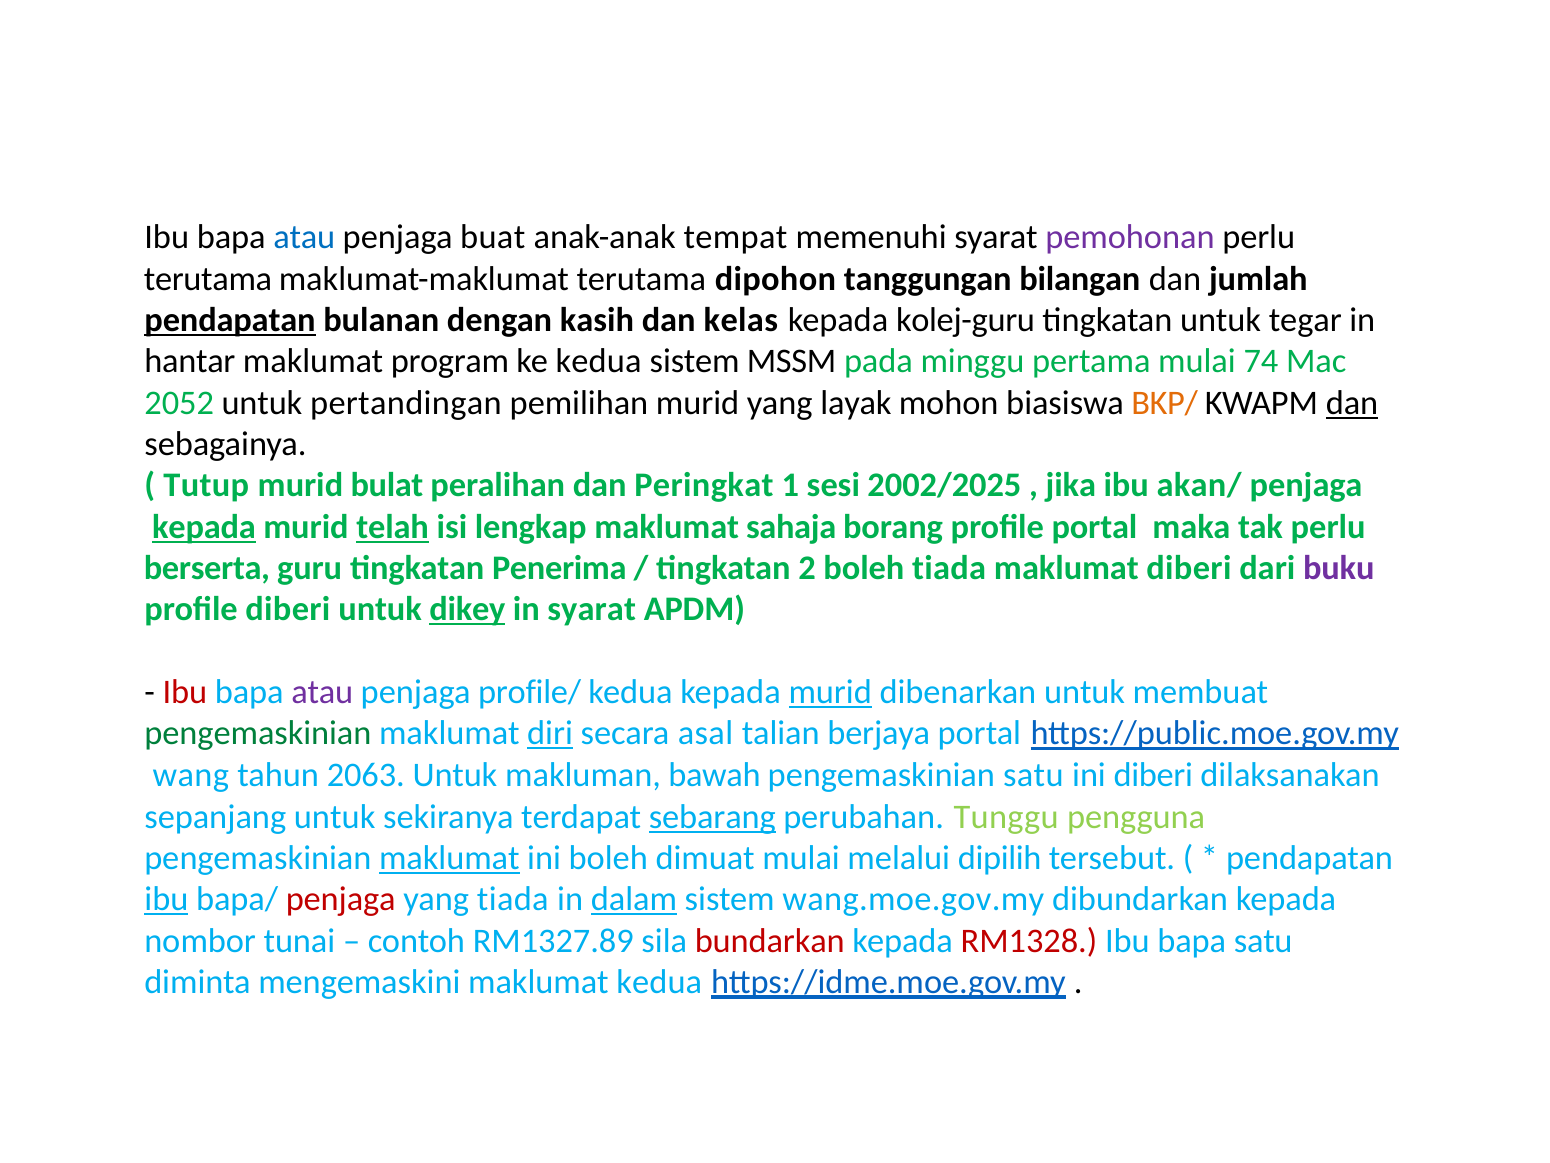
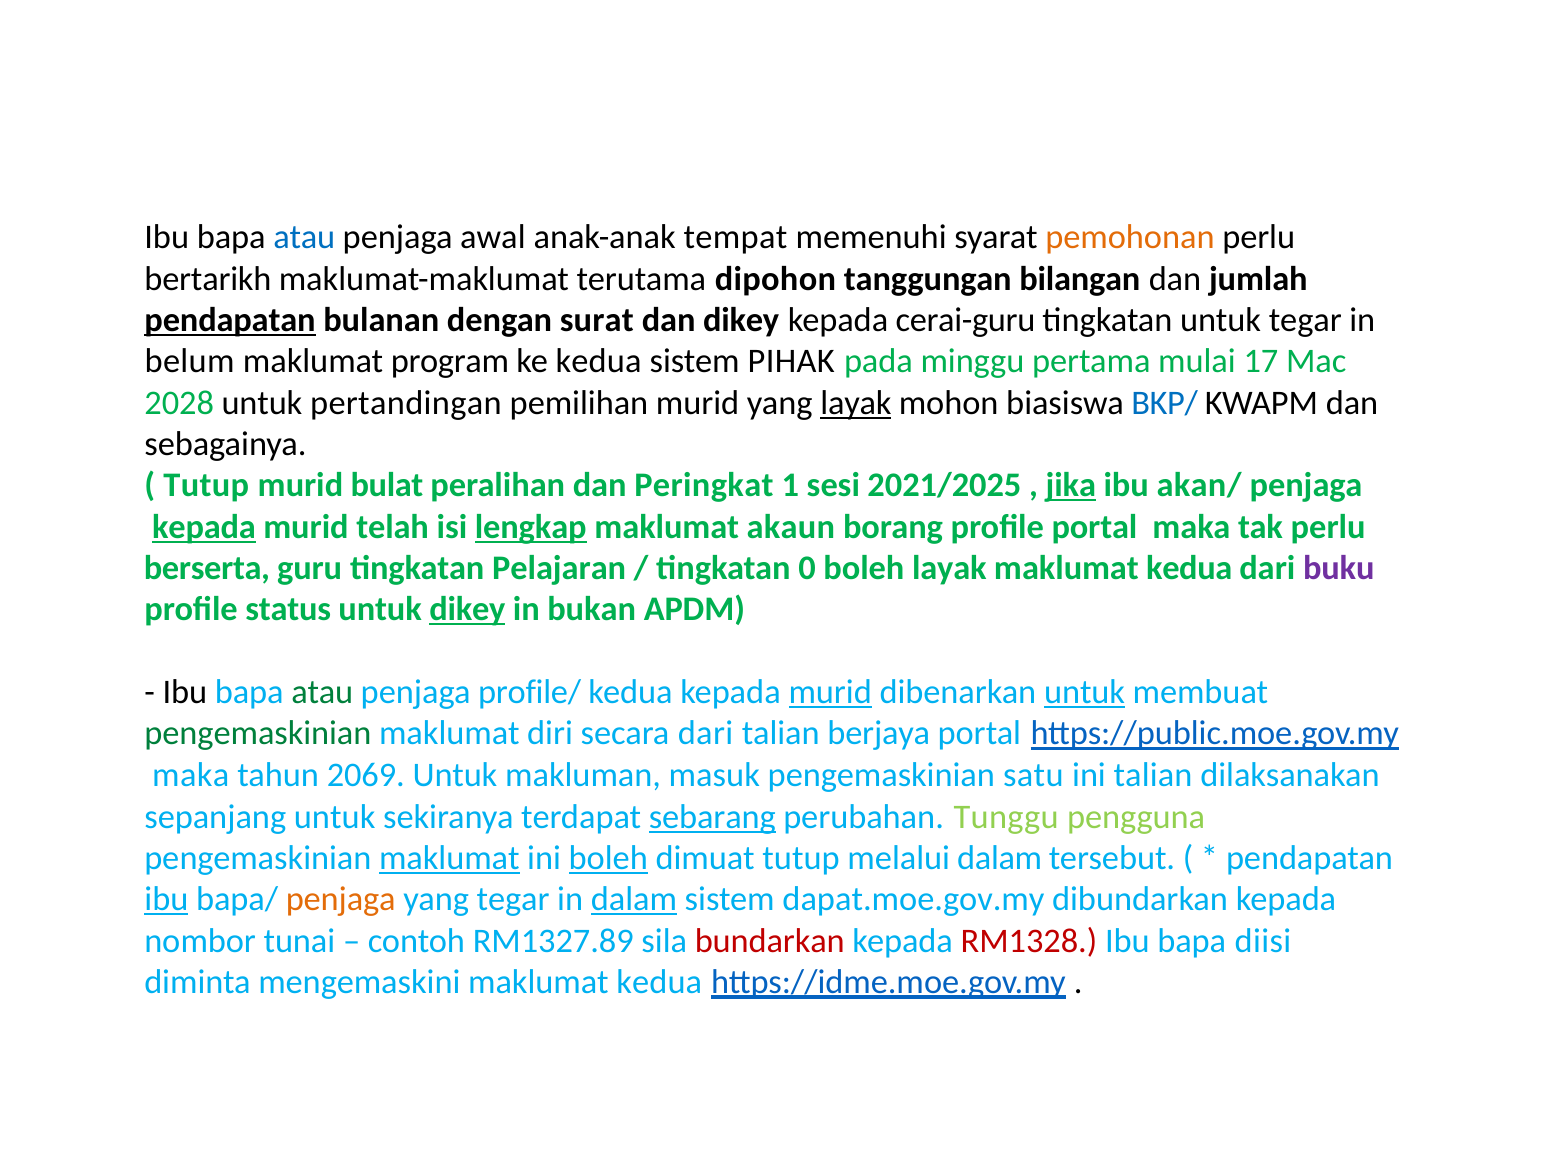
buat: buat -> awal
pemohonan colour: purple -> orange
terutama at (208, 279): terutama -> bertarikh
kasih: kasih -> surat
dan kelas: kelas -> dikey
kolej-guru: kolej-guru -> cerai-guru
hantar: hantar -> belum
MSSM: MSSM -> PIHAK
74: 74 -> 17
2052: 2052 -> 2028
layak at (856, 403) underline: none -> present
BKP/ colour: orange -> blue
dan at (1352, 403) underline: present -> none
2002/2025: 2002/2025 -> 2021/2025
jika underline: none -> present
telah underline: present -> none
lengkap underline: none -> present
sahaja: sahaja -> akaun
Penerima: Penerima -> Pelajaran
2: 2 -> 0
boleh tiada: tiada -> layak
diberi at (1189, 568): diberi -> kedua
profile diberi: diberi -> status
in syarat: syarat -> bukan
Ibu at (185, 692) colour: red -> black
atau at (322, 692) colour: purple -> green
untuk at (1085, 692) underline: none -> present
diri underline: present -> none
secara asal: asal -> dari
wang at (191, 775): wang -> maka
2063: 2063 -> 2069
bawah: bawah -> masuk
ini diberi: diberi -> talian
boleh at (608, 858) underline: none -> present
dimuat mulai: mulai -> tutup
melalui dipilih: dipilih -> dalam
penjaga at (341, 899) colour: red -> orange
yang tiada: tiada -> tegar
wang.moe.gov.my: wang.moe.gov.my -> dapat.moe.gov.my
bapa satu: satu -> diisi
